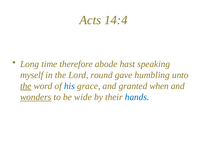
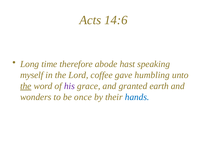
14:4: 14:4 -> 14:6
round: round -> coffee
his colour: blue -> purple
when: when -> earth
wonders underline: present -> none
wide: wide -> once
